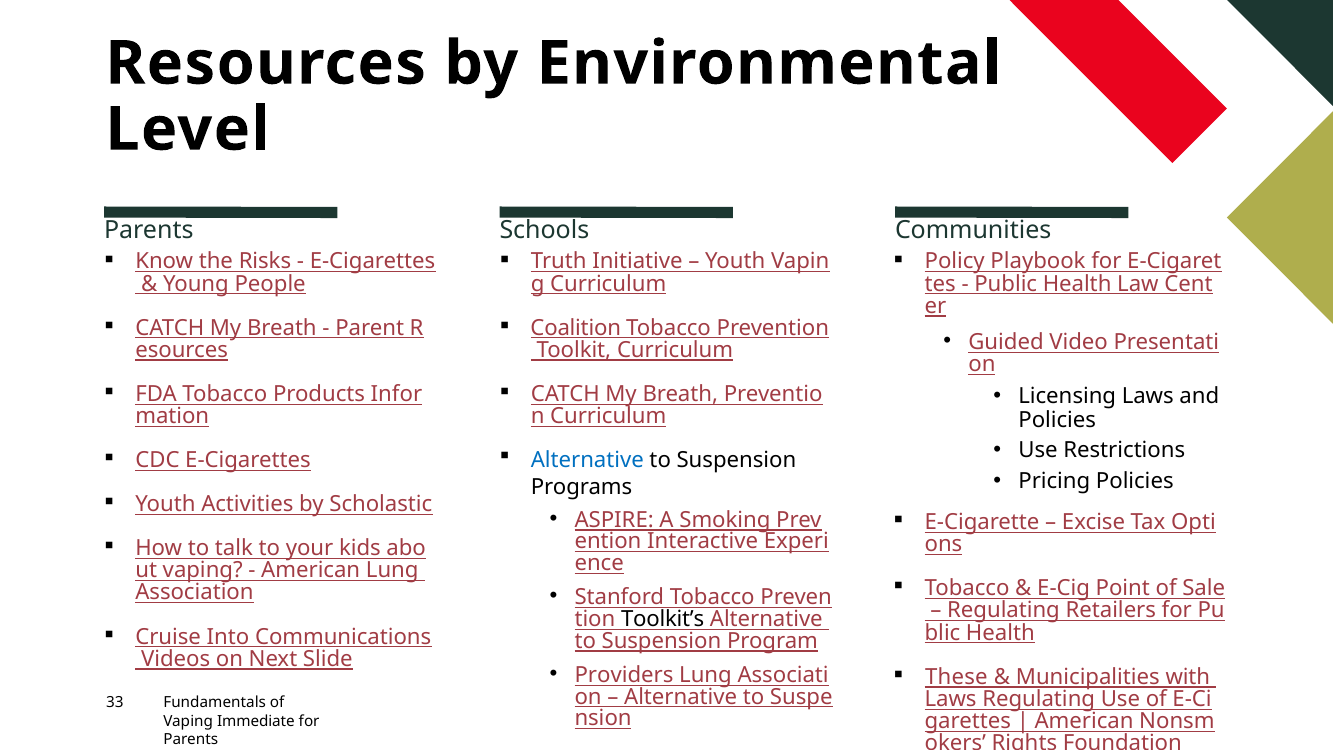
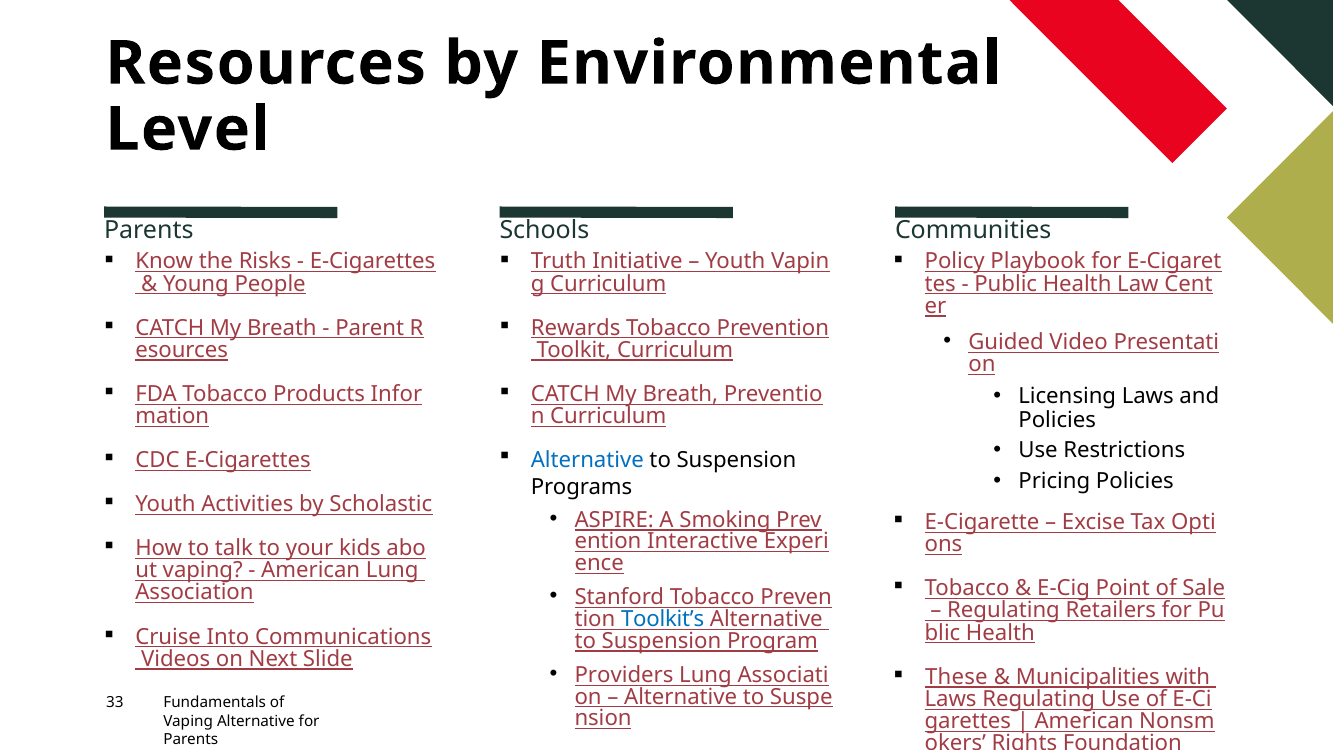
Coalition: Coalition -> Rewards
Toolkit’s colour: black -> blue
Vaping Immediate: Immediate -> Alternative
